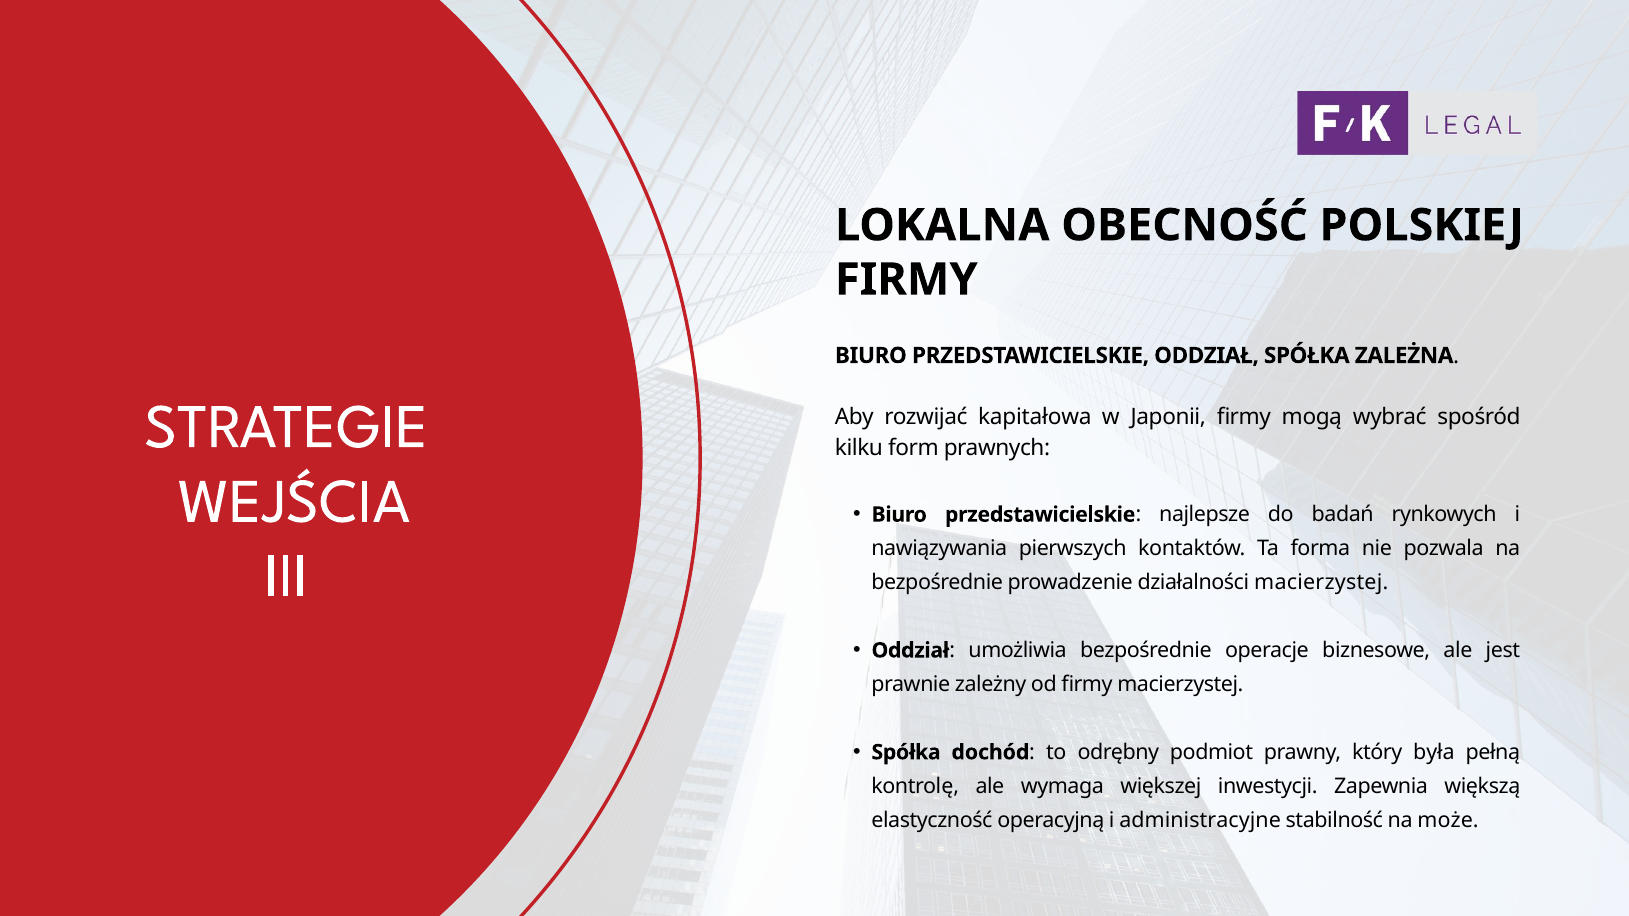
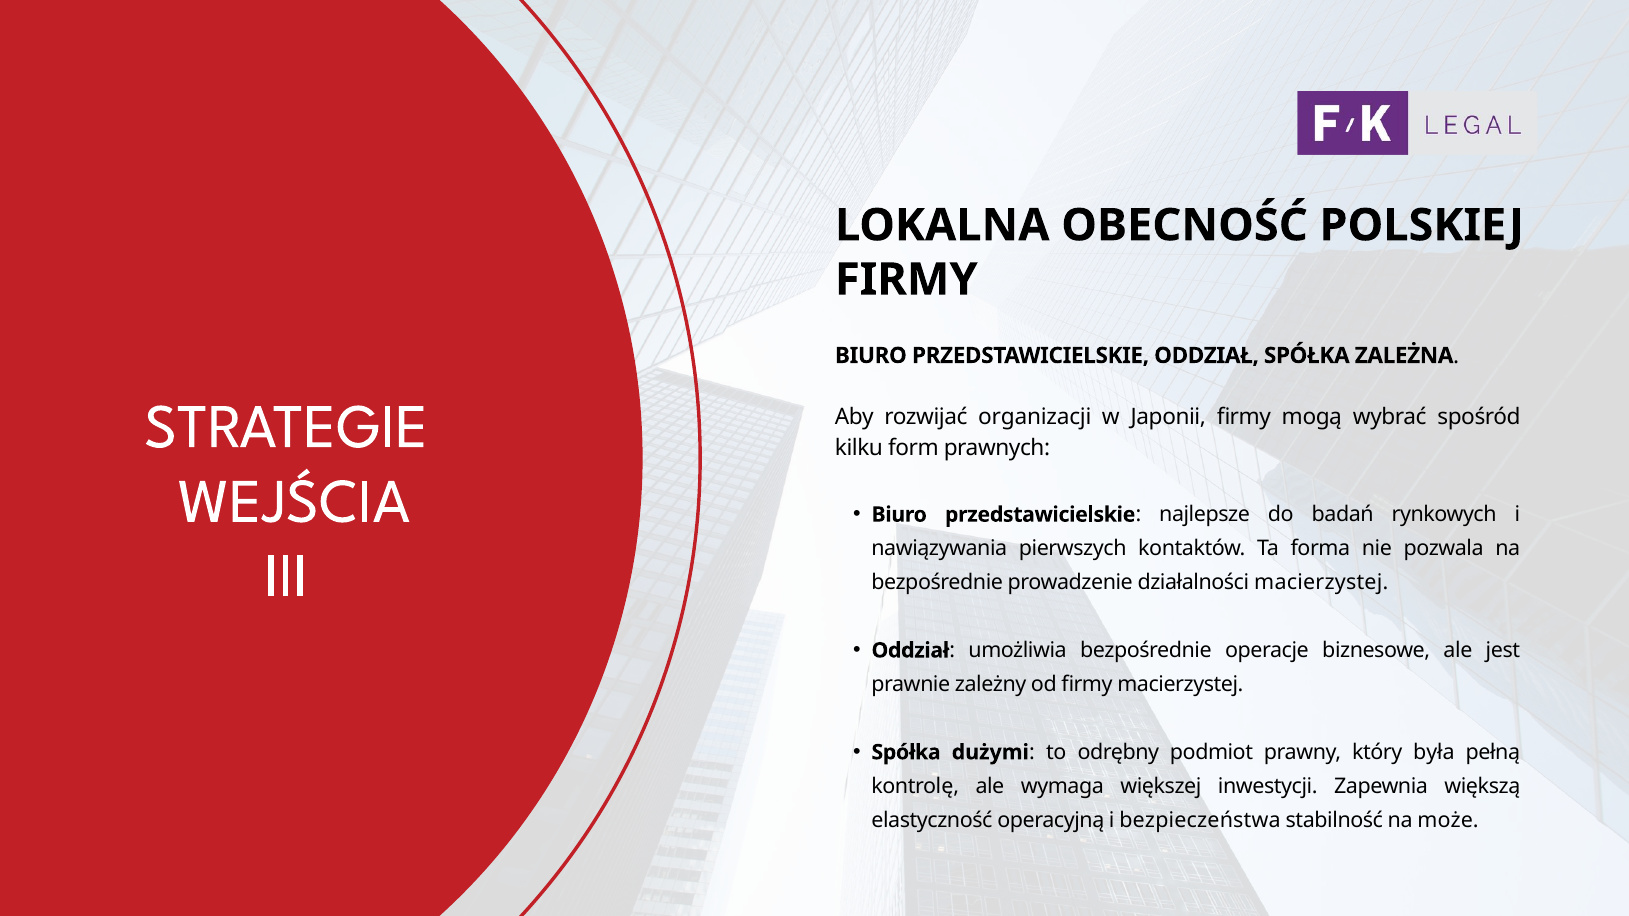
kapitałowa: kapitałowa -> organizacji
dochód: dochód -> dużymi
administracyjne: administracyjne -> bezpieczeństwa
